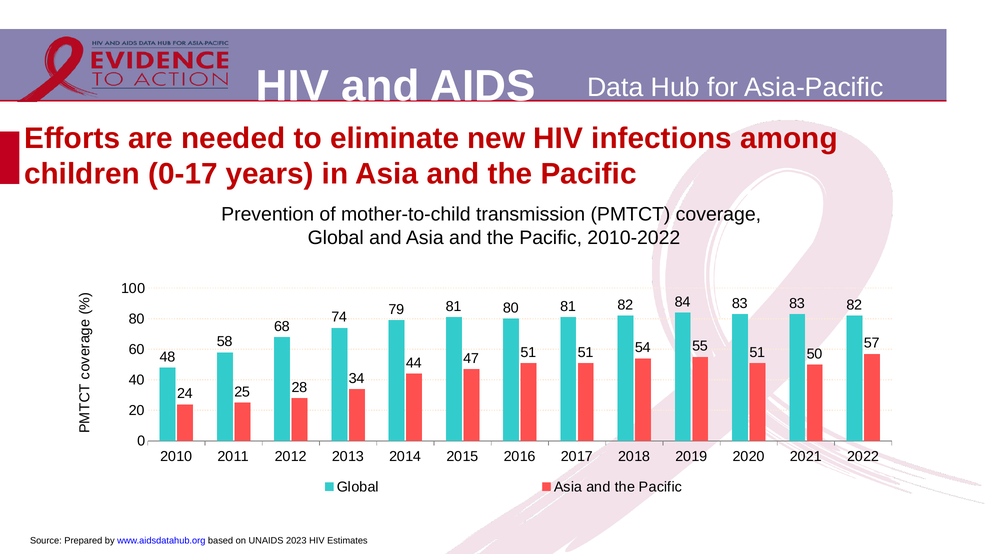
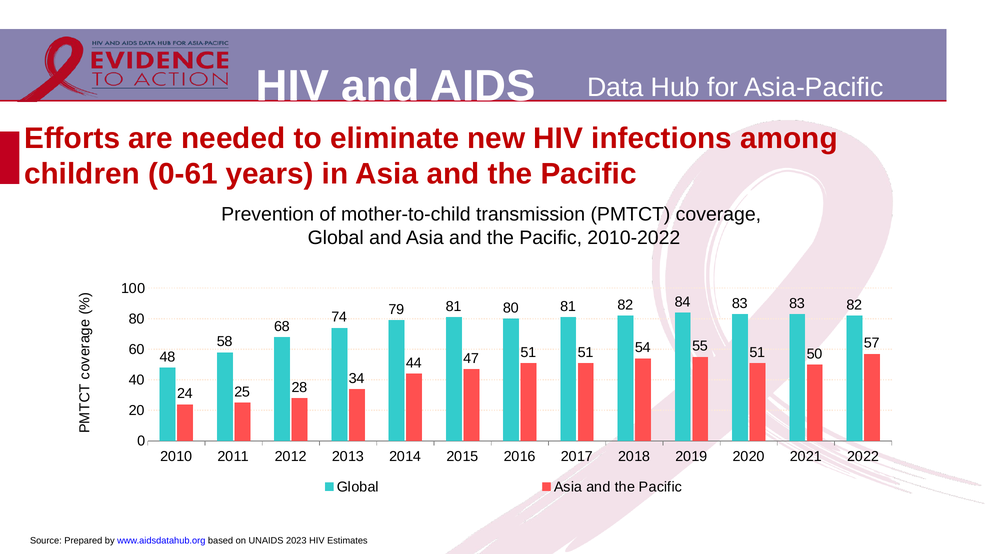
0-17: 0-17 -> 0-61
